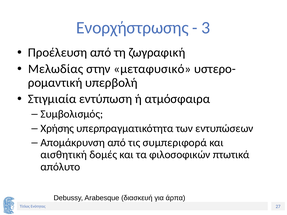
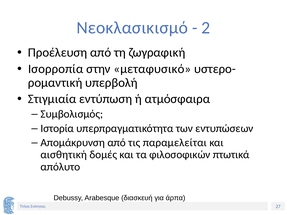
Ενορχήστρωσης: Ενορχήστρωσης -> Νεοκλασικισμό
3: 3 -> 2
Μελωδίας: Μελωδίας -> Ισορροπία
Χρήσης: Χρήσης -> Ιστορία
συμπεριφορά: συμπεριφορά -> παραμελείται
